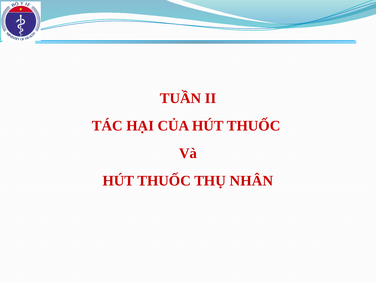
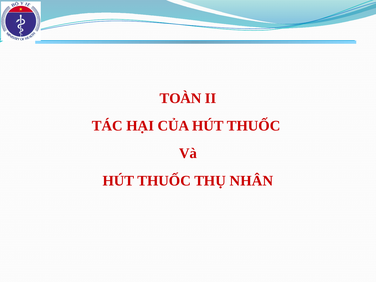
TUẦN: TUẦN -> TOÀN
